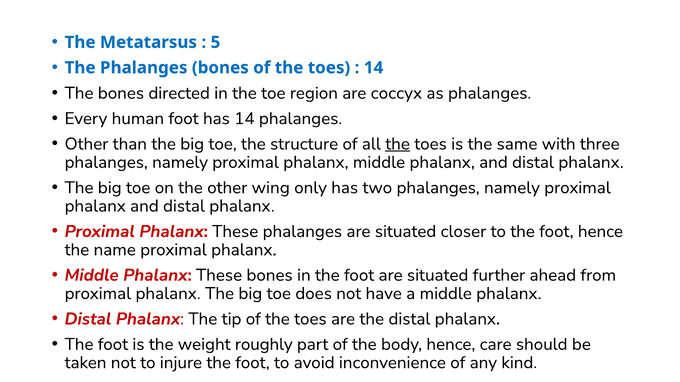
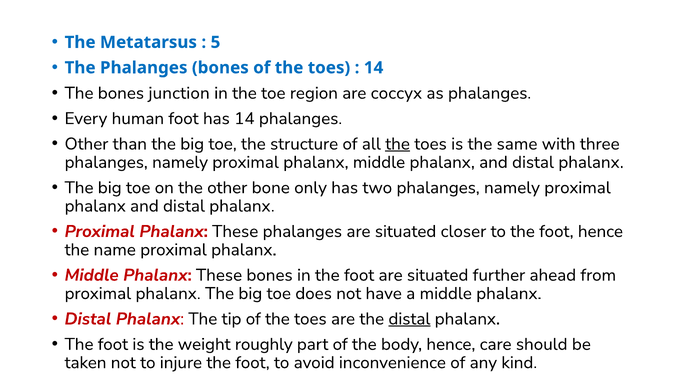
directed: directed -> junction
wing: wing -> bone
distal at (409, 319) underline: none -> present
